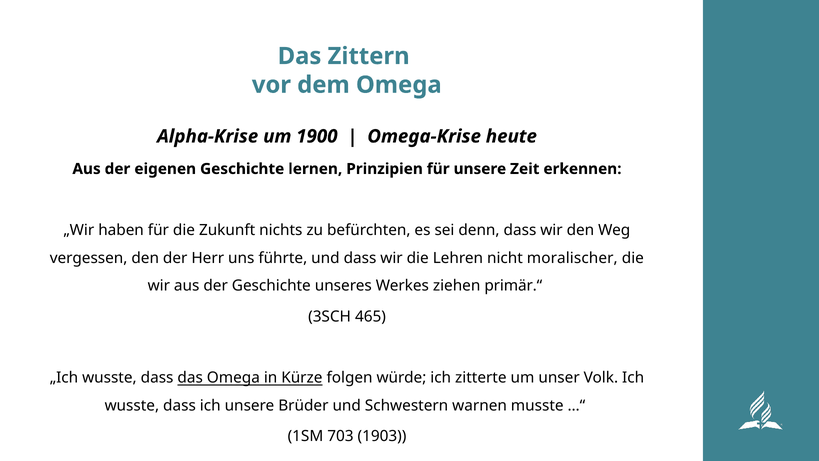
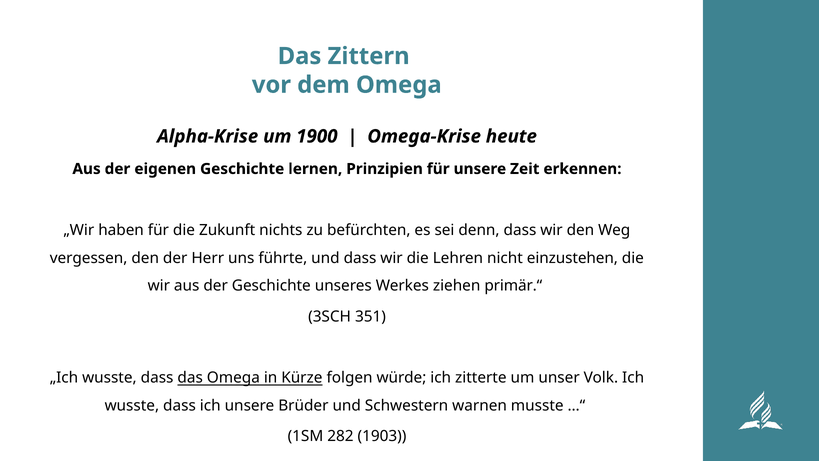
moralischer: moralischer -> einzustehen
465: 465 -> 351
703: 703 -> 282
